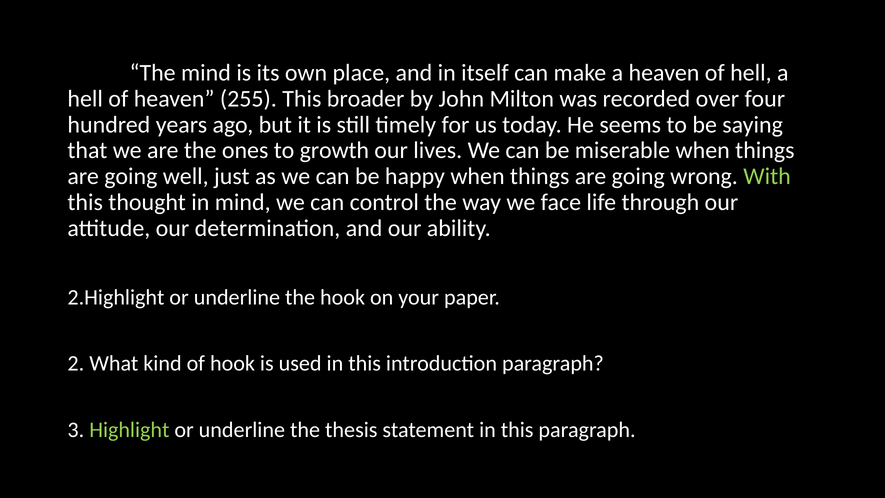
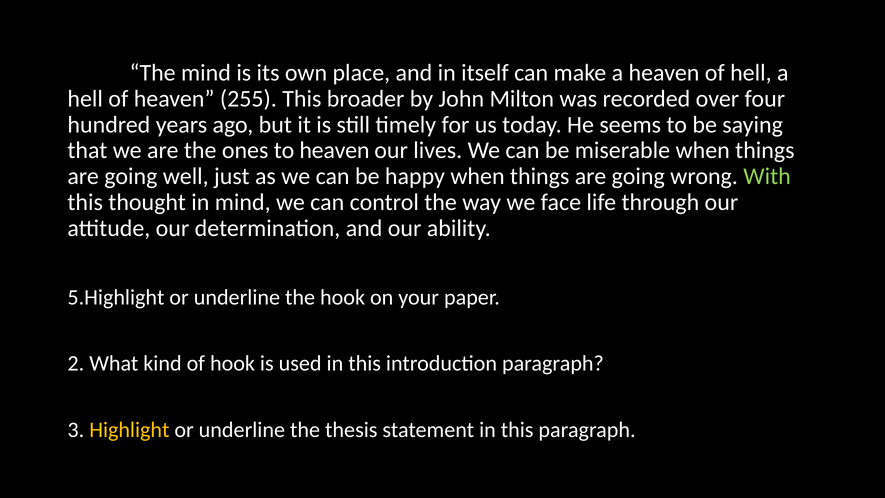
to growth: growth -> heaven
2.Highlight: 2.Highlight -> 5.Highlight
Highlight colour: light green -> yellow
